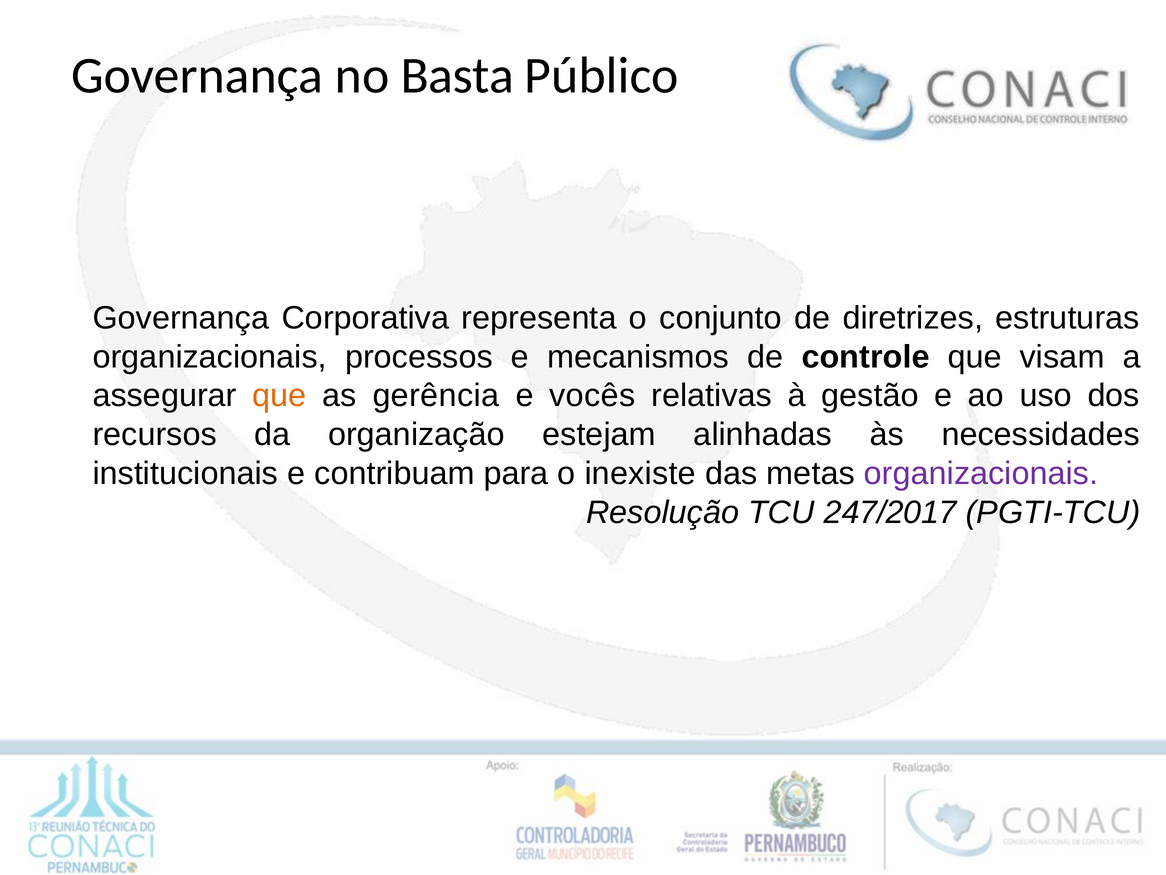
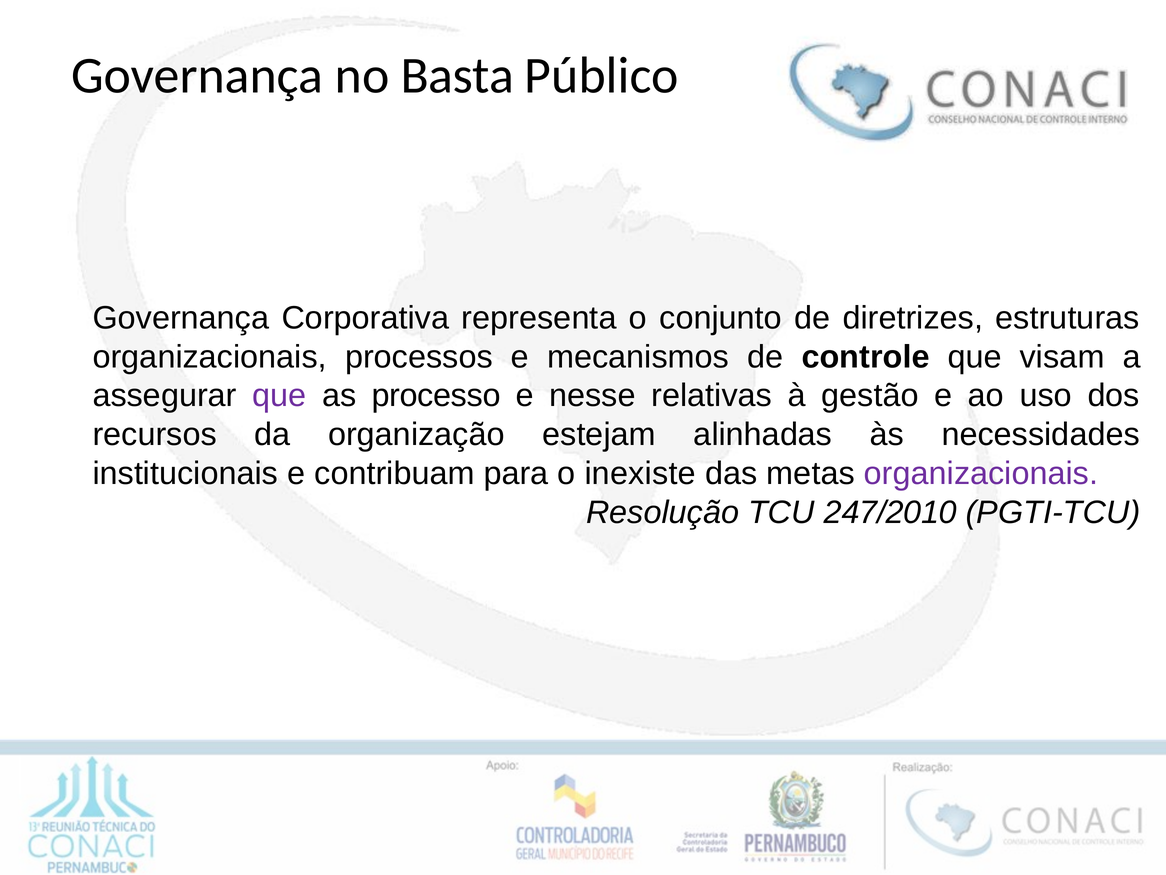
que at (279, 396) colour: orange -> purple
gerência: gerência -> processo
vocês: vocês -> nesse
247/2017: 247/2017 -> 247/2010
